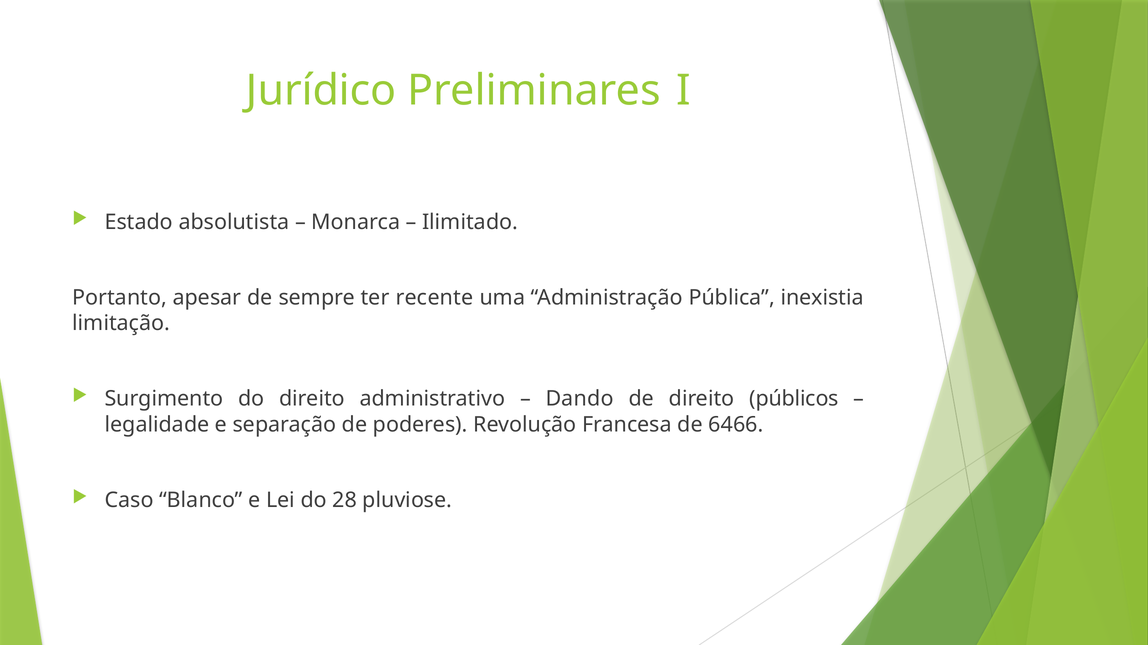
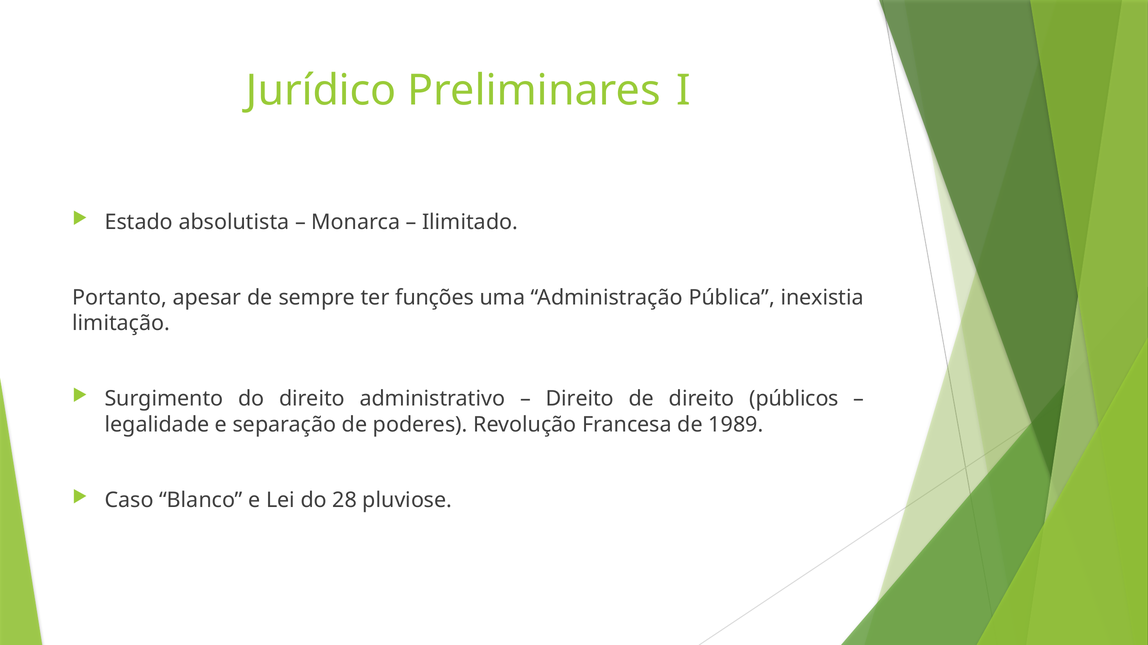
recente: recente -> funções
Dando at (580, 399): Dando -> Direito
6466: 6466 -> 1989
